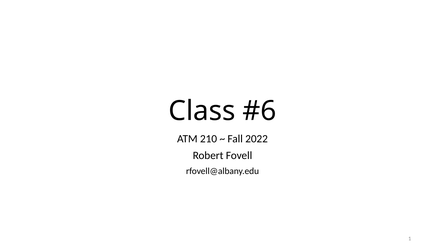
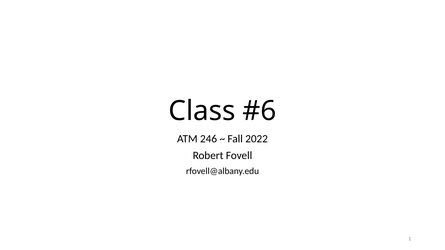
210: 210 -> 246
